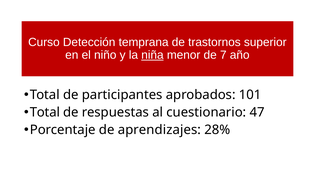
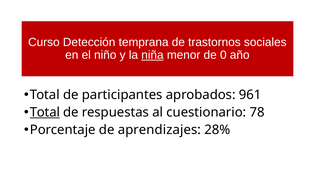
superior: superior -> sociales
7: 7 -> 0
101: 101 -> 961
Total at (45, 112) underline: none -> present
47: 47 -> 78
